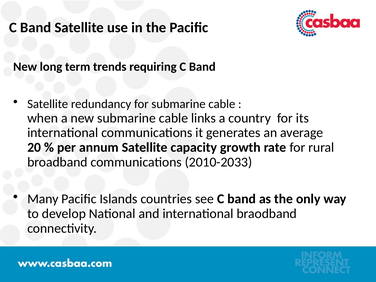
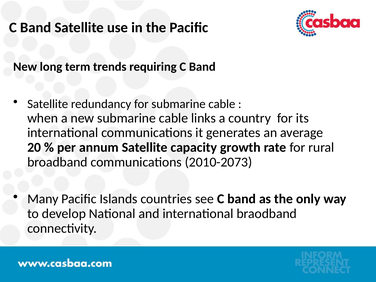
2010-2033: 2010-2033 -> 2010-2073
